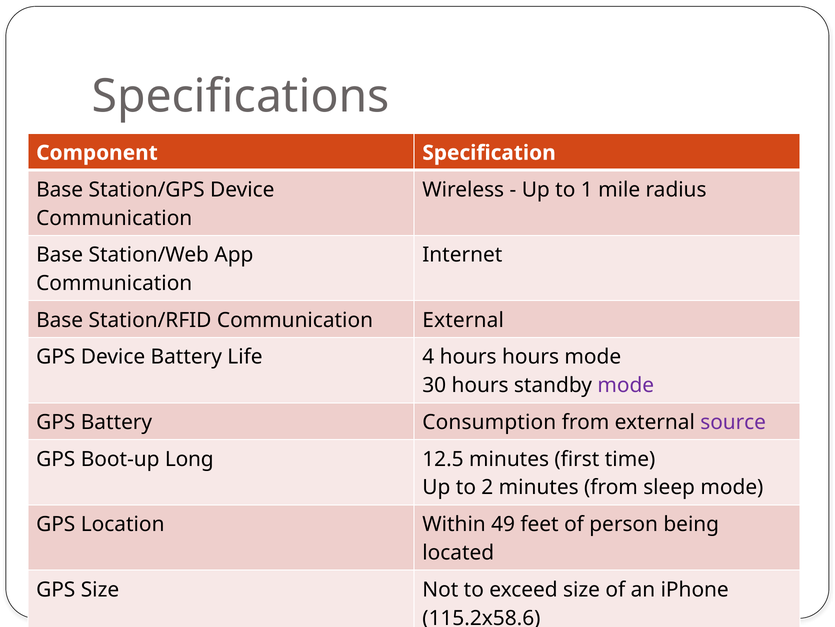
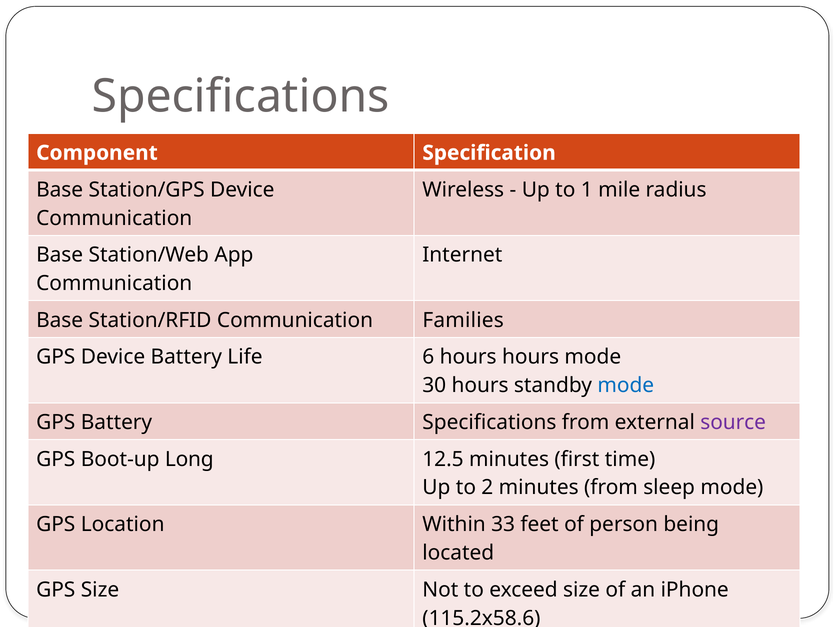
Communication External: External -> Families
4: 4 -> 6
mode at (626, 385) colour: purple -> blue
Battery Consumption: Consumption -> Specifications
49: 49 -> 33
